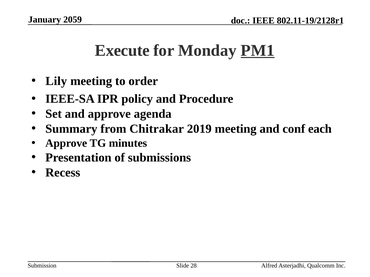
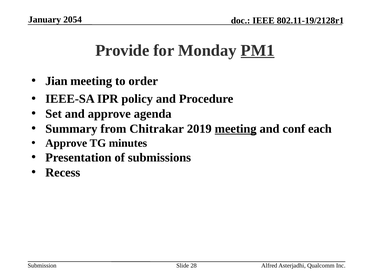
2059: 2059 -> 2054
Execute: Execute -> Provide
Lily: Lily -> Jian
meeting at (236, 129) underline: none -> present
